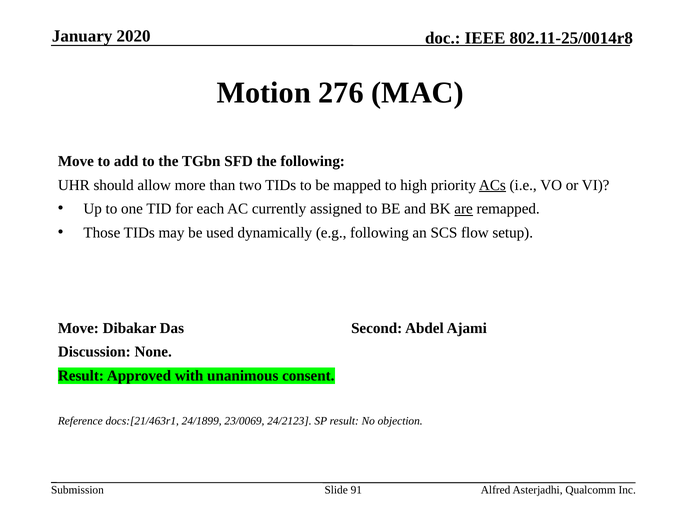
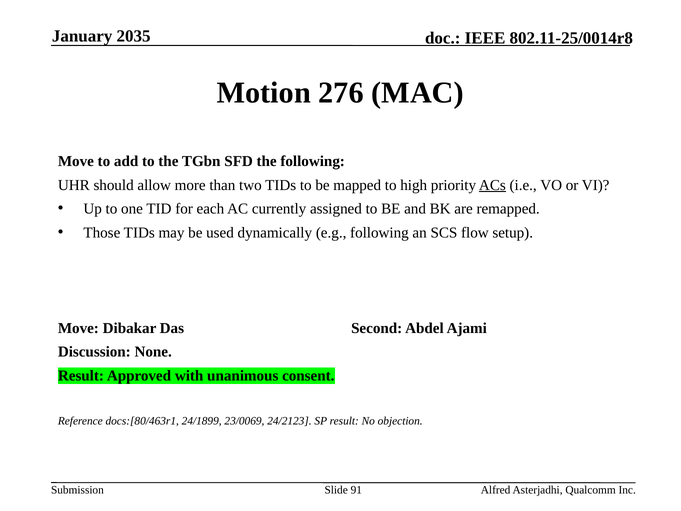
2020: 2020 -> 2035
are underline: present -> none
docs:[21/463r1: docs:[21/463r1 -> docs:[80/463r1
